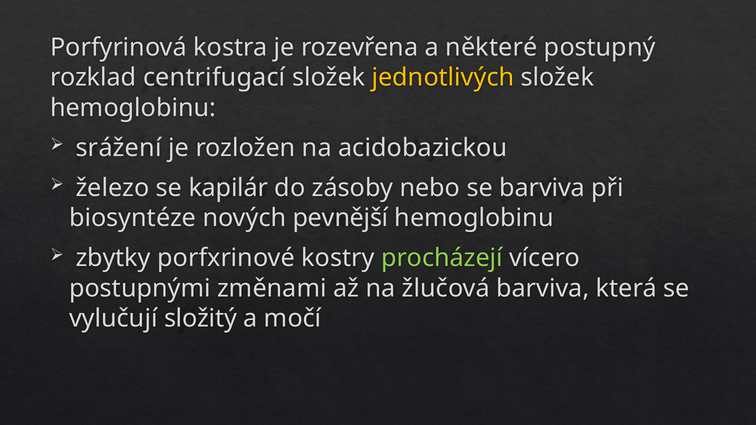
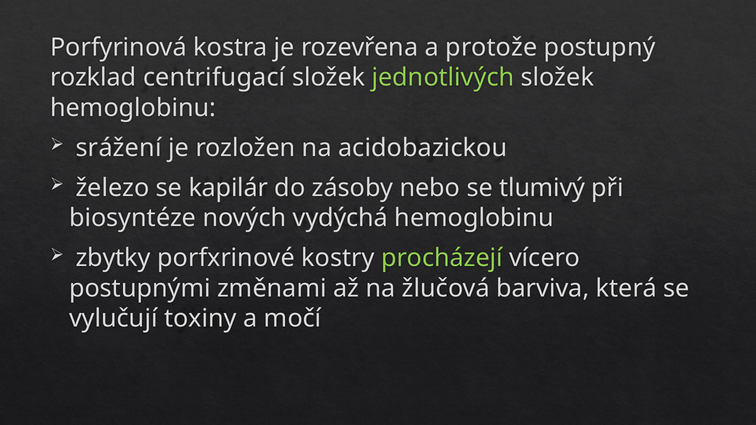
některé: některé -> protože
jednotlivých colour: yellow -> light green
se barviva: barviva -> tlumivý
pevnější: pevnější -> vydýchá
složitý: složitý -> toxiny
